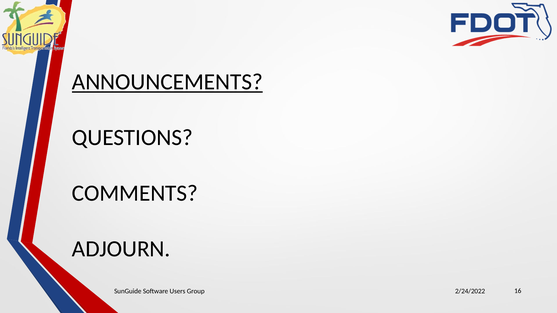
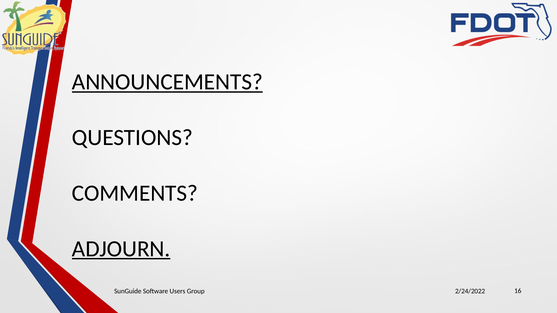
ADJOURN underline: none -> present
